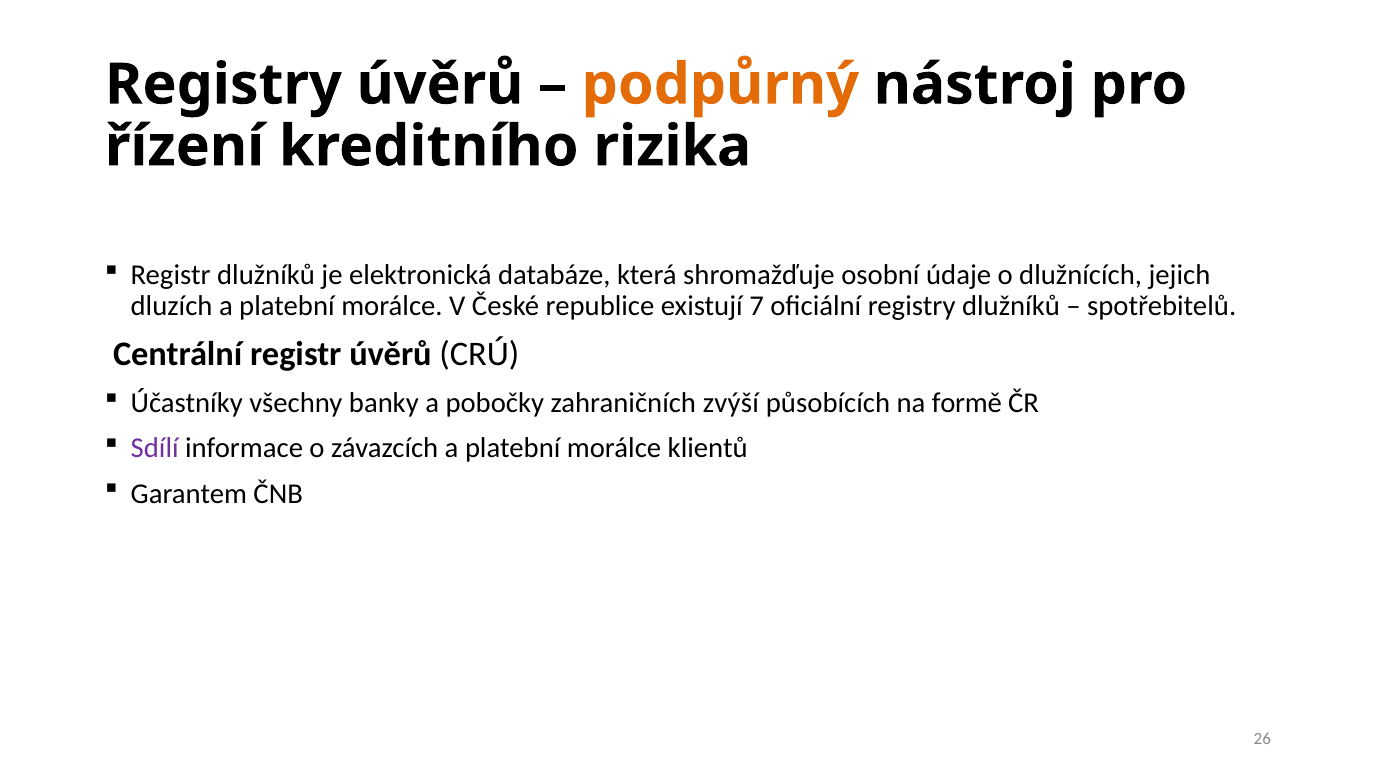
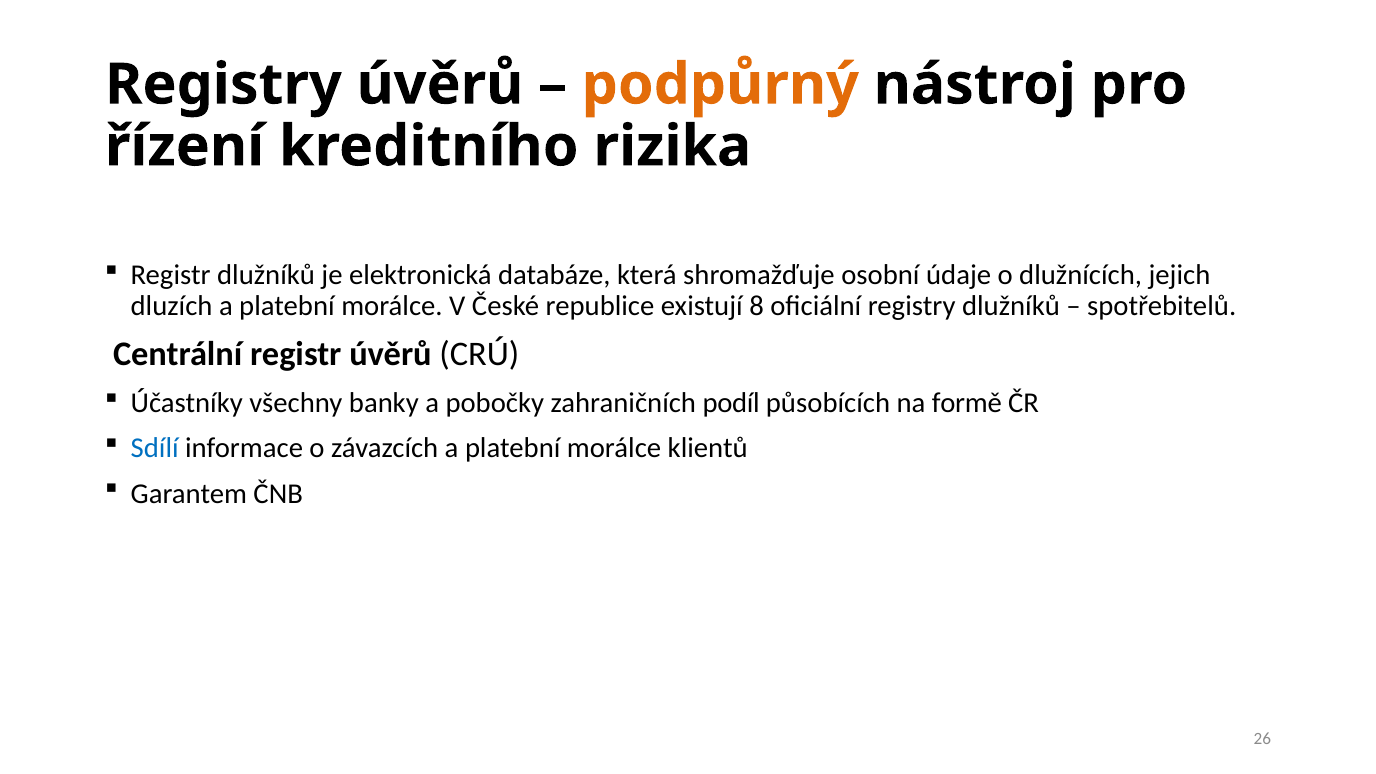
7: 7 -> 8
zvýší: zvýší -> podíl
Sdílí colour: purple -> blue
